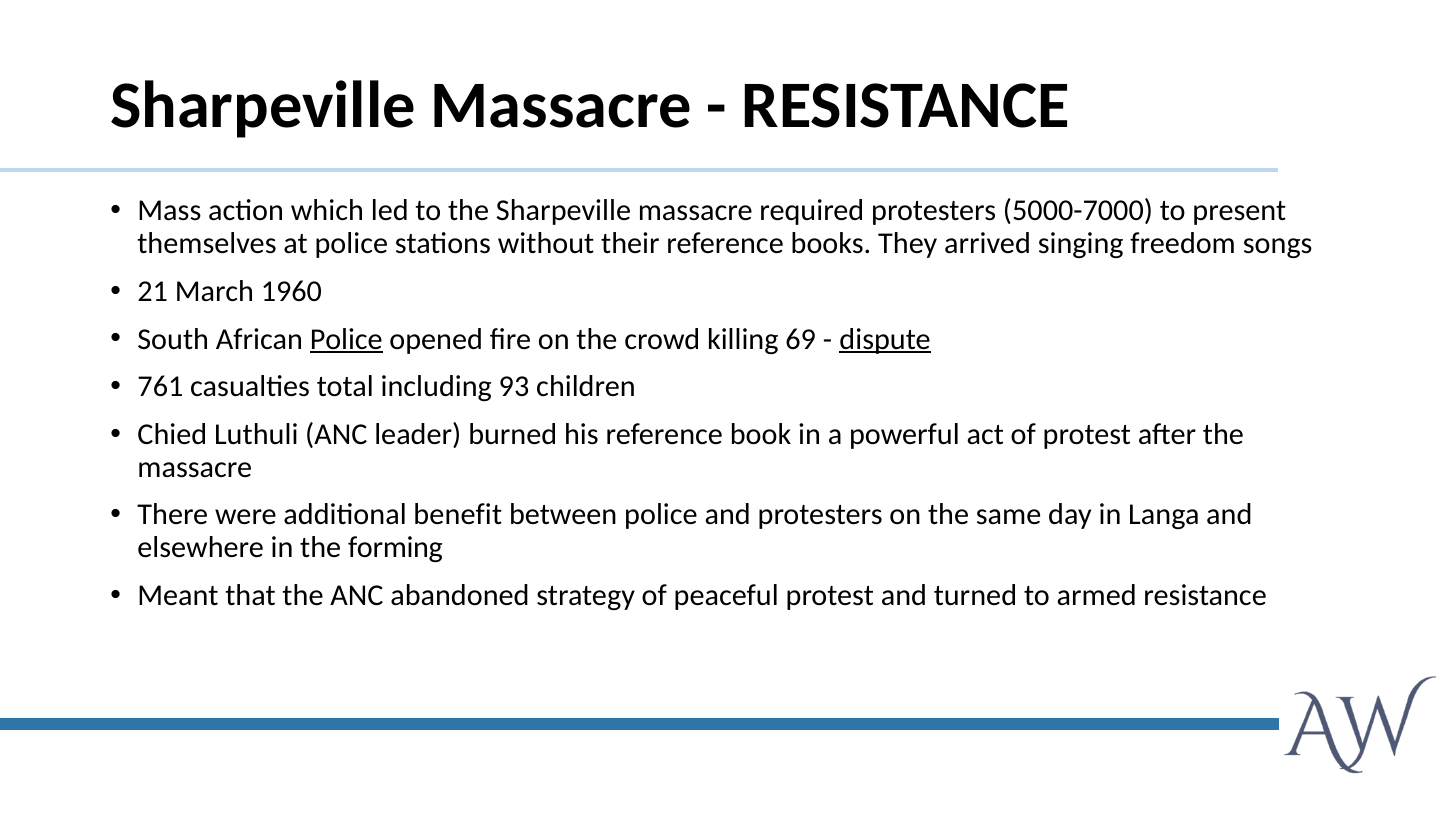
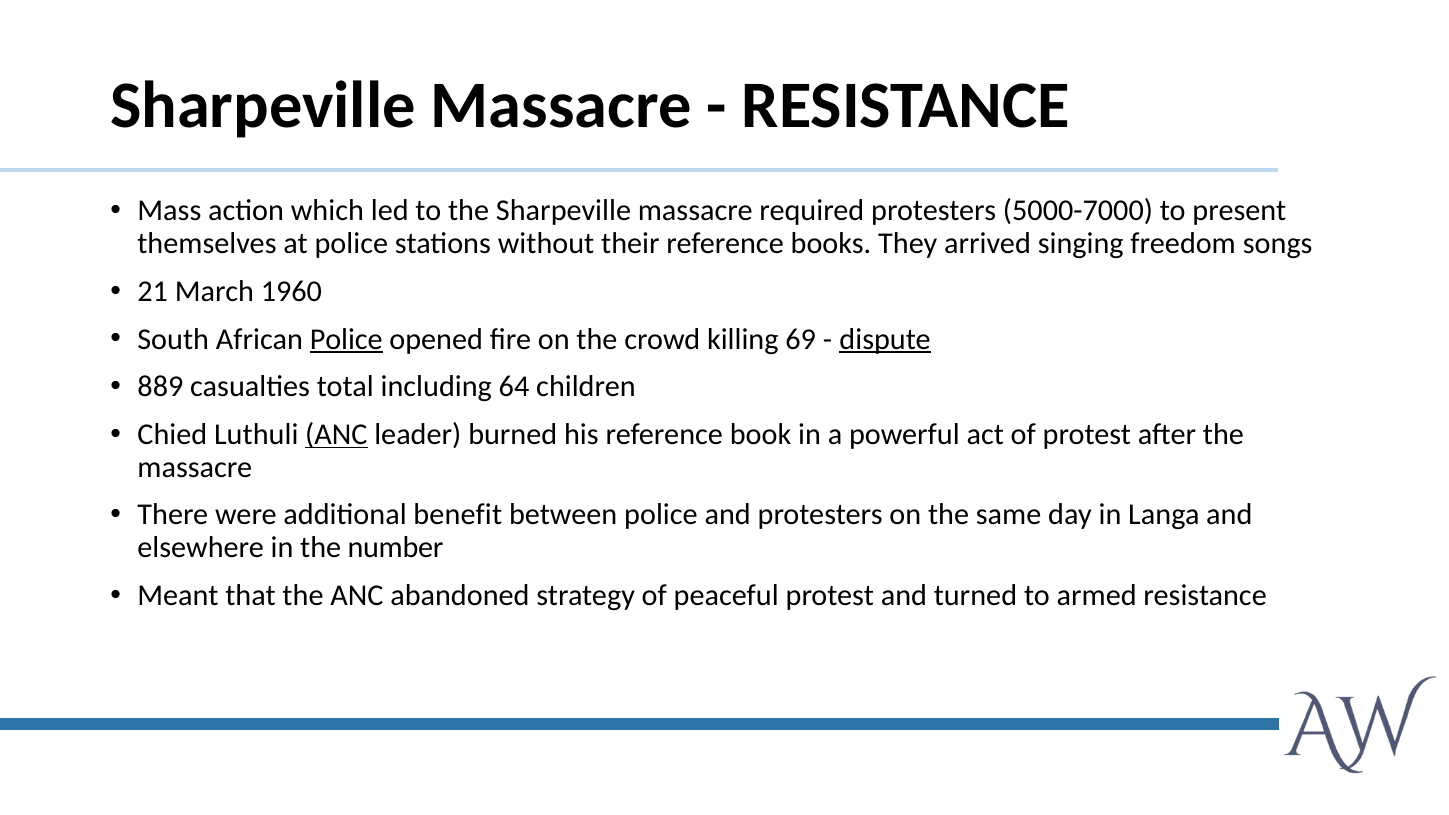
761: 761 -> 889
93: 93 -> 64
ANC at (336, 435) underline: none -> present
forming: forming -> number
